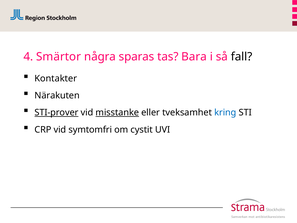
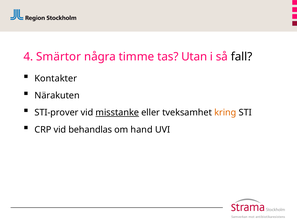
sparas: sparas -> timme
Bara: Bara -> Utan
STI-prover underline: present -> none
kring colour: blue -> orange
symtomfri: symtomfri -> behandlas
cystit: cystit -> hand
